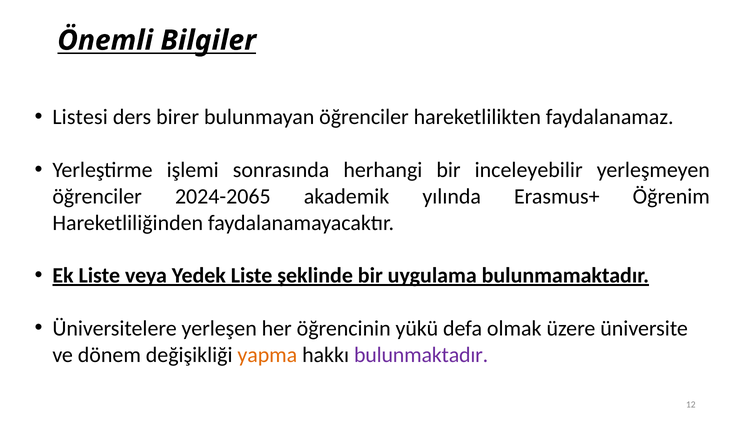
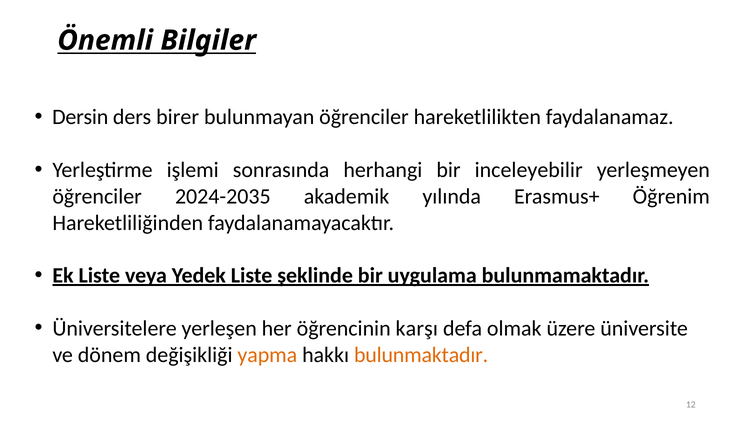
Listesi: Listesi -> Dersin
2024-2065: 2024-2065 -> 2024-2035
yükü: yükü -> karşı
bulunmaktadır colour: purple -> orange
